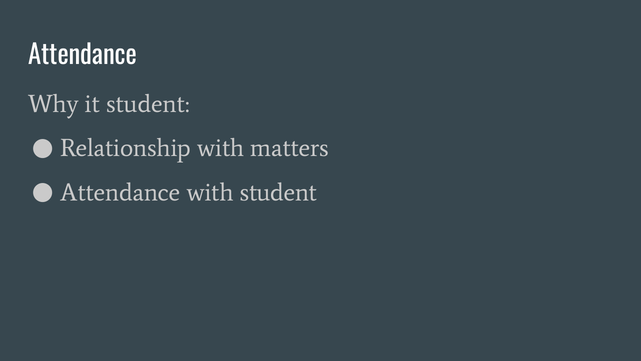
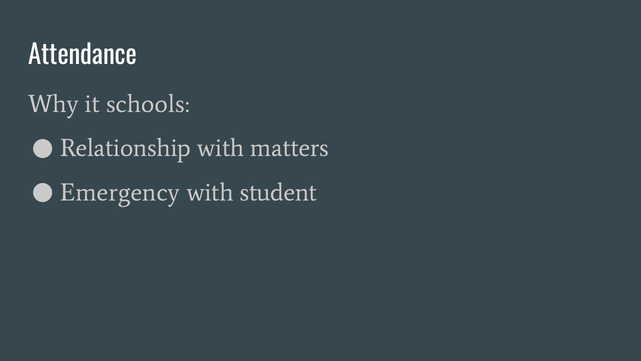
it student: student -> schools
Attendance at (120, 192): Attendance -> Emergency
